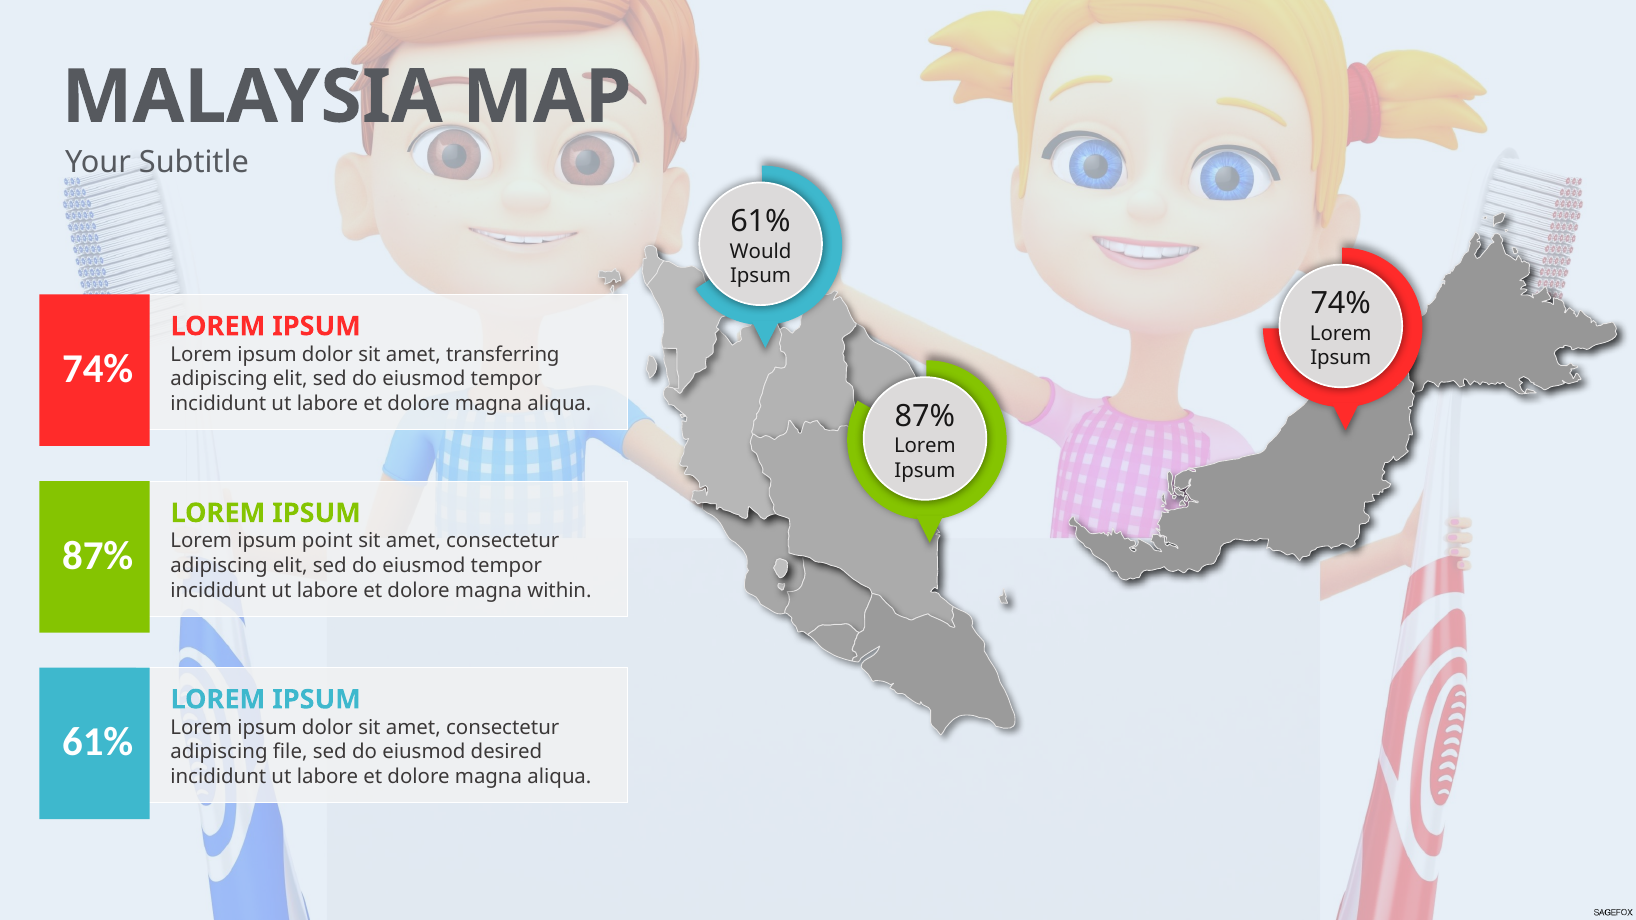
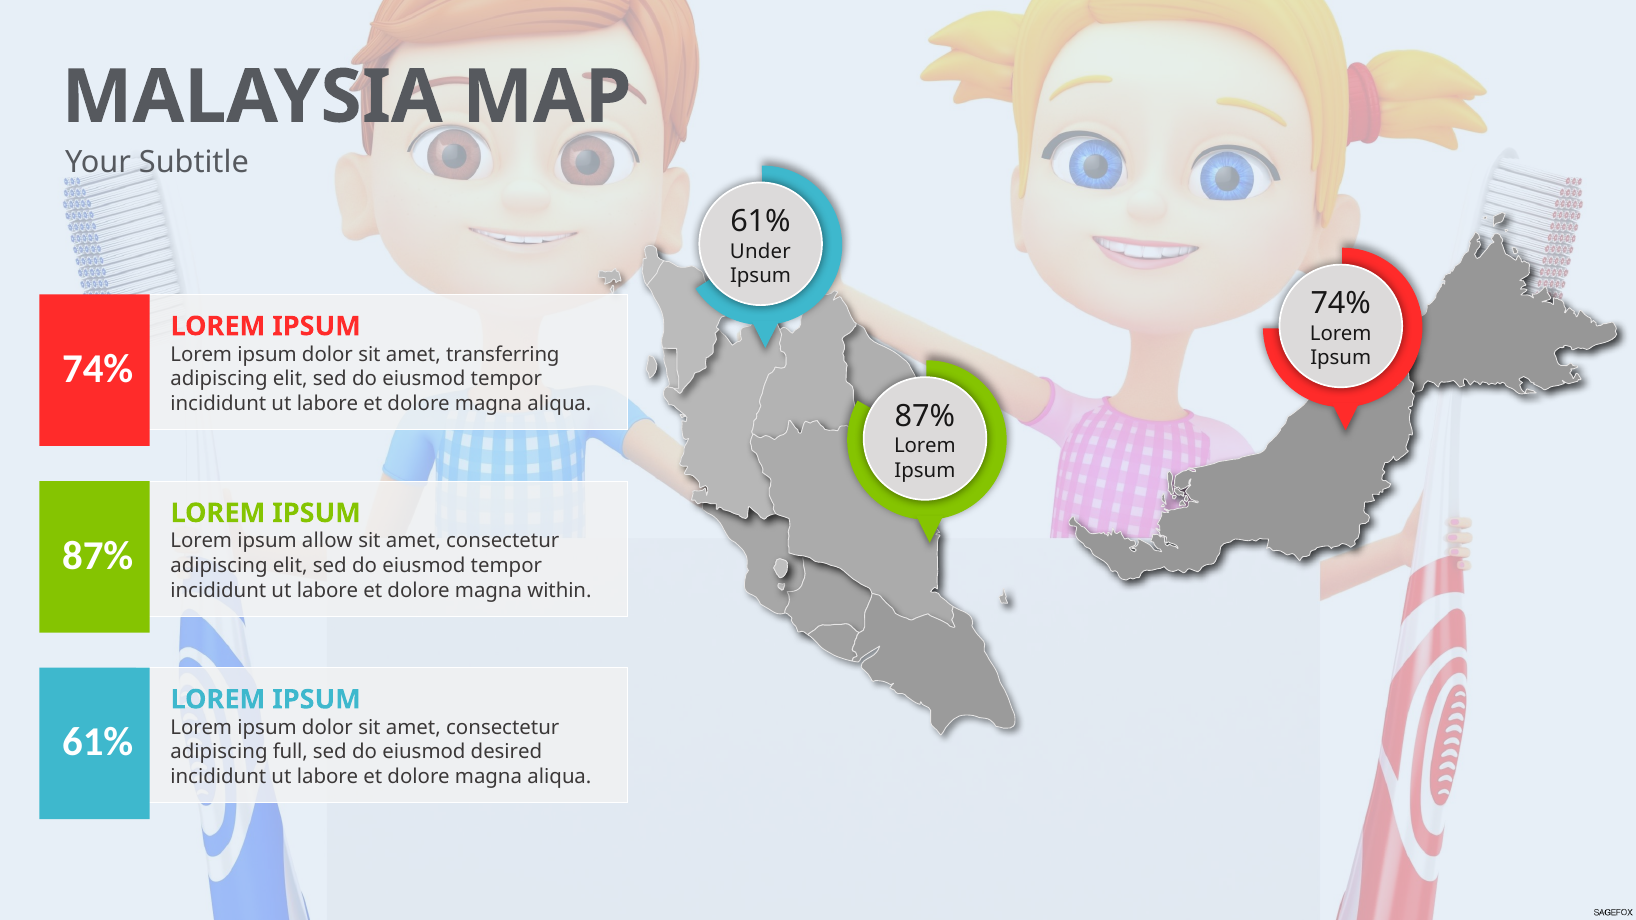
Would: Would -> Under
point: point -> allow
file: file -> full
